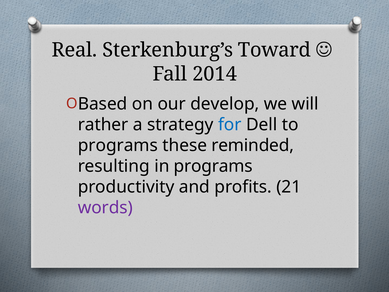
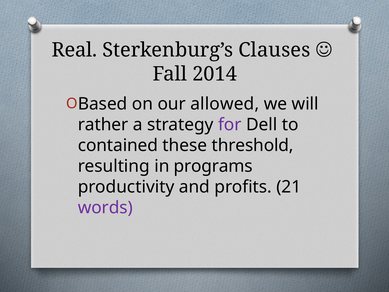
Toward: Toward -> Clauses
develop: develop -> allowed
for colour: blue -> purple
programs at (118, 145): programs -> contained
reminded: reminded -> threshold
